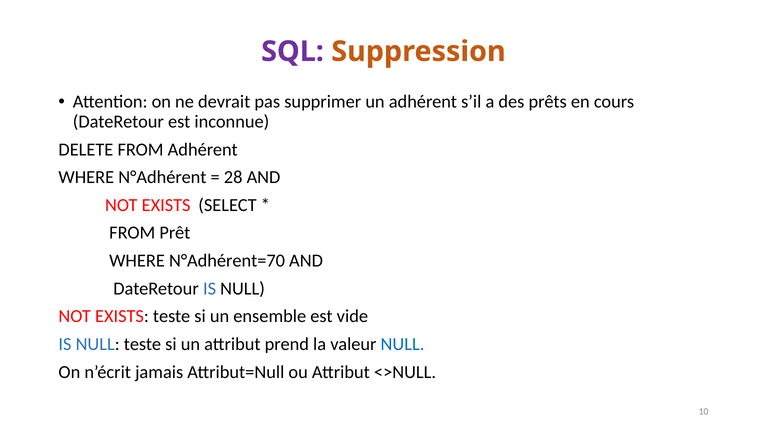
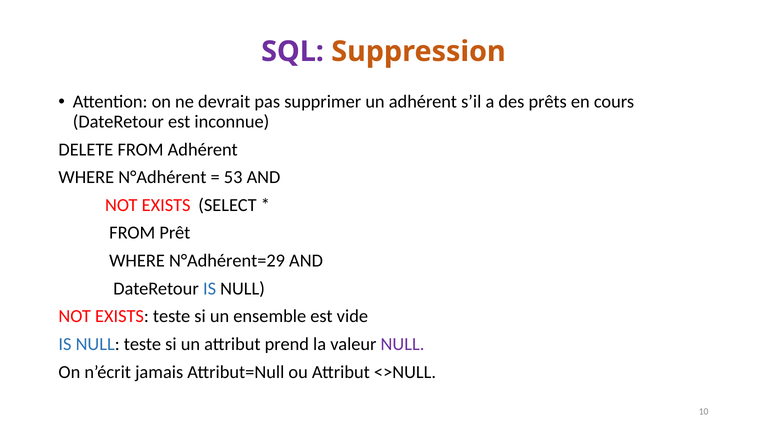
28: 28 -> 53
N°Adhérent=70: N°Adhérent=70 -> N°Adhérent=29
NULL at (402, 344) colour: blue -> purple
